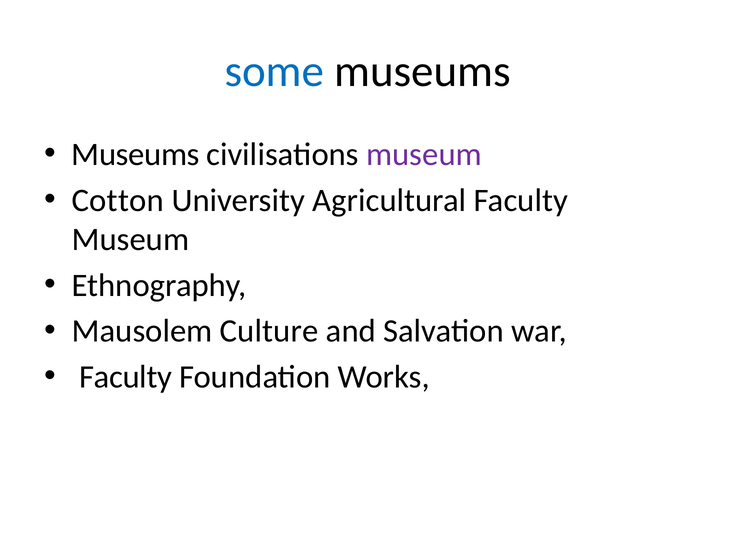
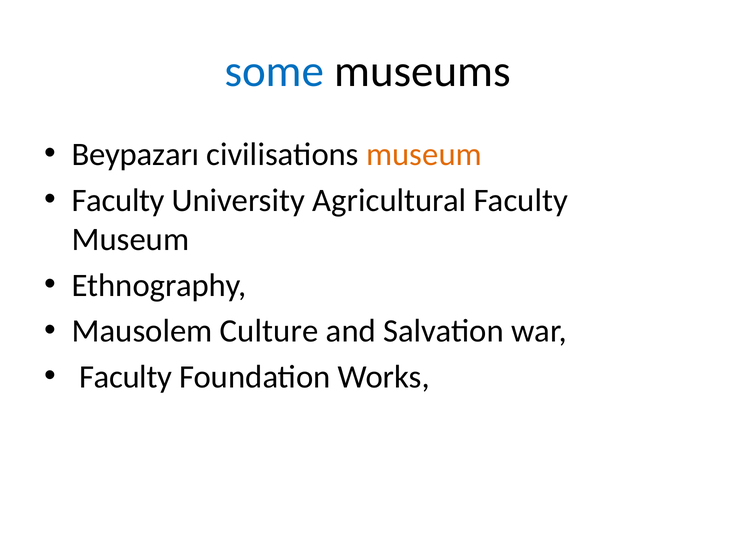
Museums at (136, 154): Museums -> Beypazarı
museum at (424, 154) colour: purple -> orange
Cotton at (118, 200): Cotton -> Faculty
